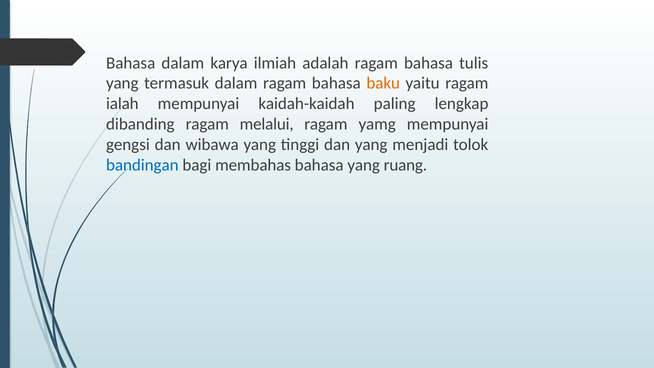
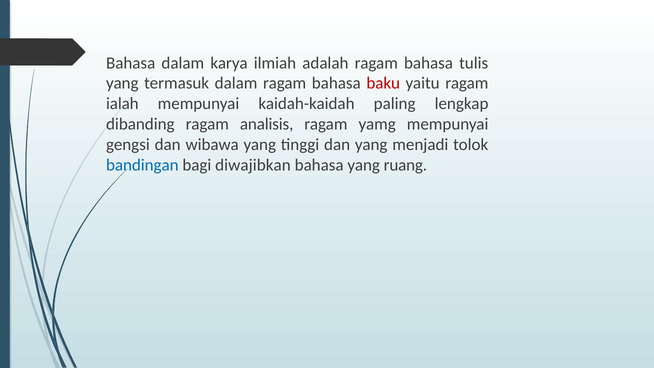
baku colour: orange -> red
melalui: melalui -> analisis
membahas: membahas -> diwajibkan
